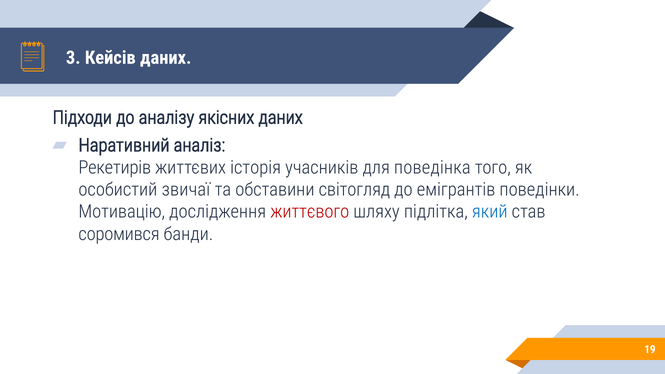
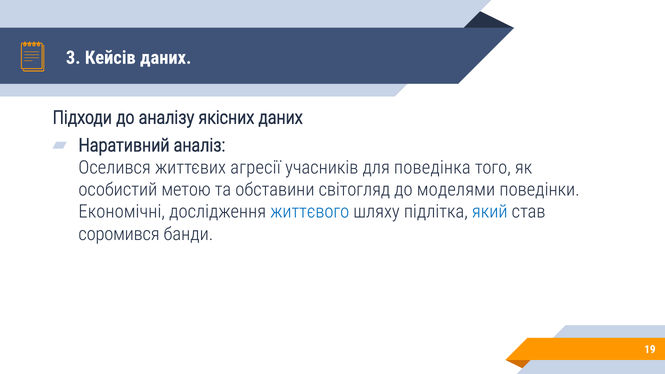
Рекетирів: Рекетирів -> Оселився
історія: історія -> агресії
звичаї: звичаї -> метою
емігрантів: емігрантів -> моделями
Мотивацію: Мотивацію -> Економічні
життєвого colour: red -> blue
